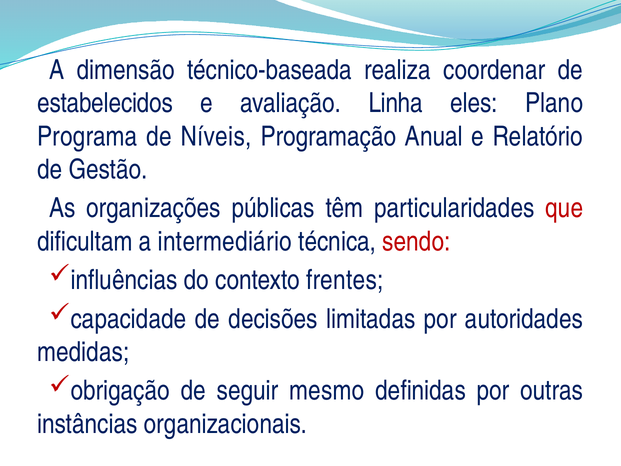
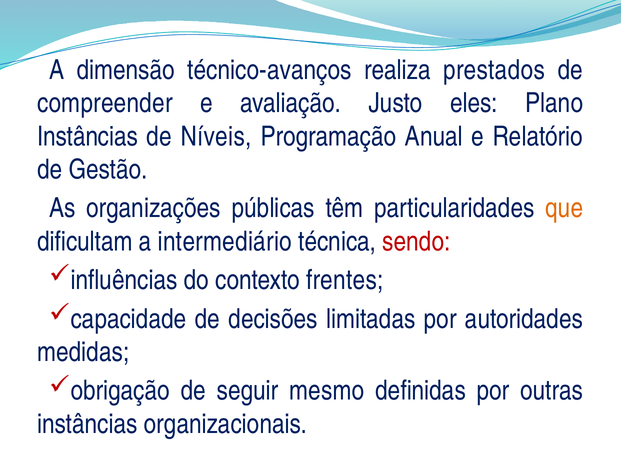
técnico-baseada: técnico-baseada -> técnico-avanços
coordenar: coordenar -> prestados
estabelecidos: estabelecidos -> compreender
Linha: Linha -> Justo
Programa at (87, 136): Programa -> Instâncias
que colour: red -> orange
